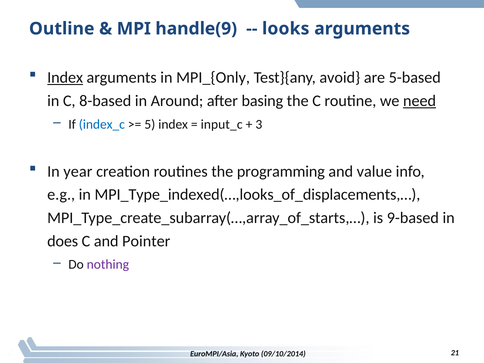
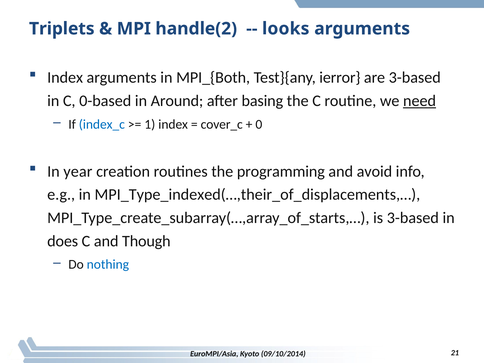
Outline: Outline -> Triplets
handle(9: handle(9 -> handle(2
Index at (65, 78) underline: present -> none
MPI_{Only: MPI_{Only -> MPI_{Both
avoid: avoid -> ierror
are 5-based: 5-based -> 3-based
8-based: 8-based -> 0-based
5: 5 -> 1
input_c: input_c -> cover_c
3: 3 -> 0
value: value -> avoid
MPI_Type_indexed(…,looks_of_displacements,…: MPI_Type_indexed(…,looks_of_displacements,… -> MPI_Type_indexed(…,their_of_displacements,…
is 9-based: 9-based -> 3-based
Pointer: Pointer -> Though
nothing colour: purple -> blue
